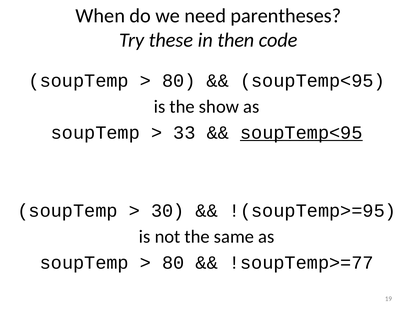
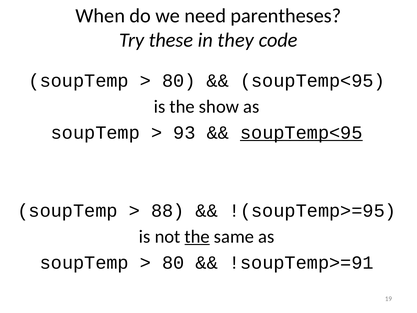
then: then -> they
33: 33 -> 93
30: 30 -> 88
the at (197, 236) underline: none -> present
!soupTemp>=77: !soupTemp>=77 -> !soupTemp>=91
